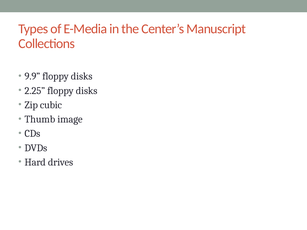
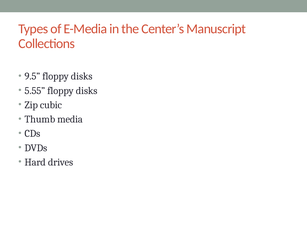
9.9: 9.9 -> 9.5
2.25: 2.25 -> 5.55
image: image -> media
